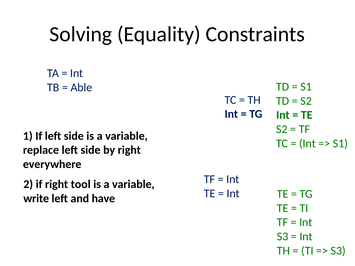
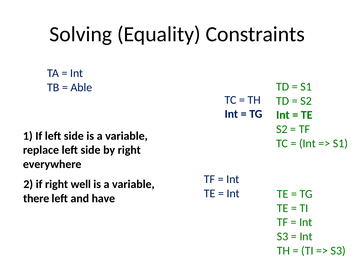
tool: tool -> well
write: write -> there
